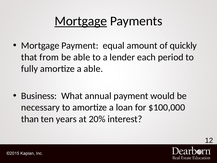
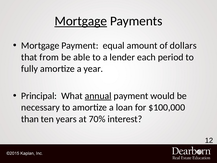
quickly: quickly -> dollars
a able: able -> year
Business: Business -> Principal
annual underline: none -> present
20%: 20% -> 70%
